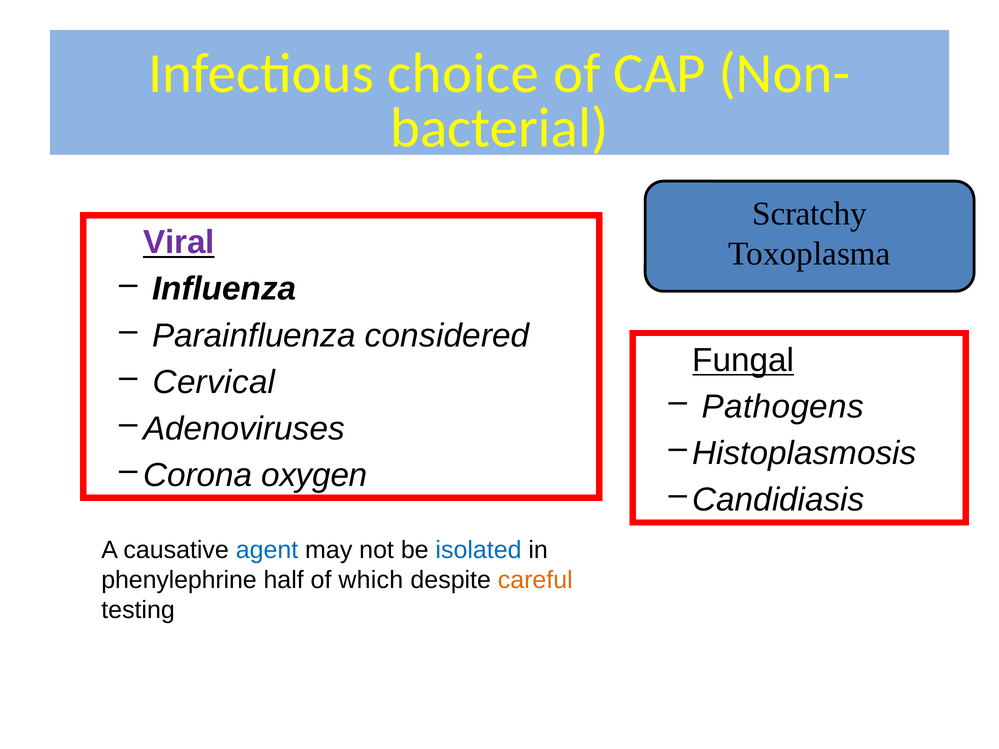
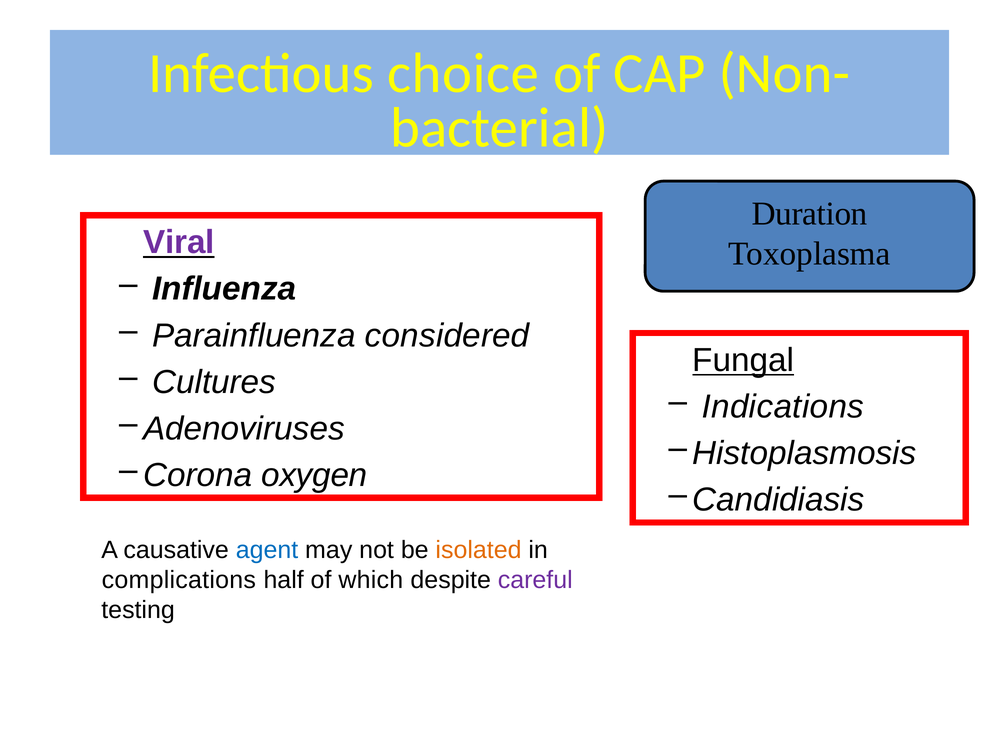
Scratchy: Scratchy -> Duration
Cervical: Cervical -> Cultures
Pathogens: Pathogens -> Indications
isolated colour: blue -> orange
phenylephrine: phenylephrine -> complications
careful colour: orange -> purple
